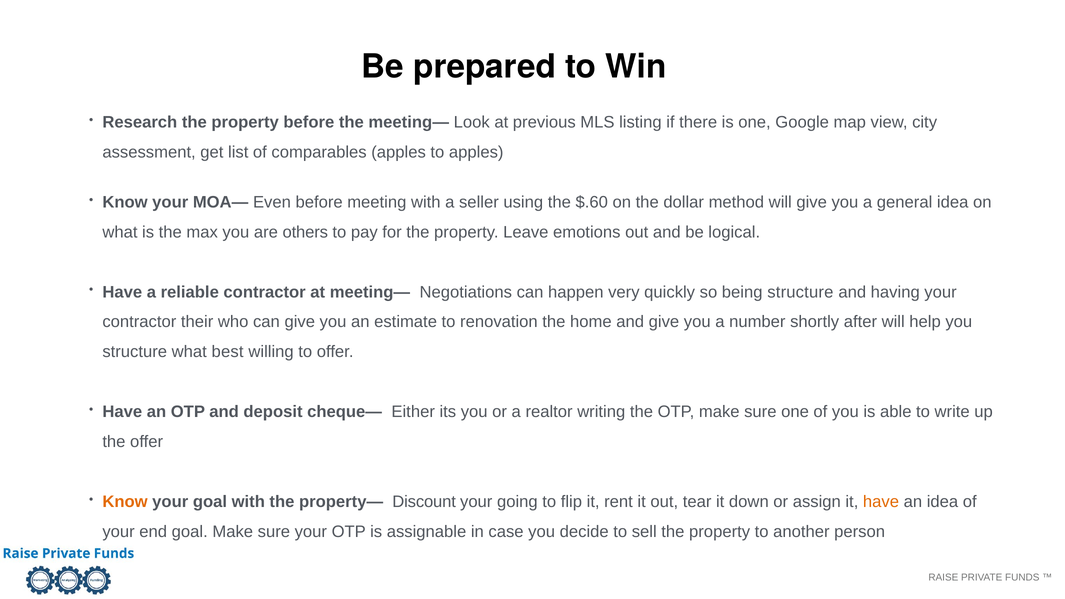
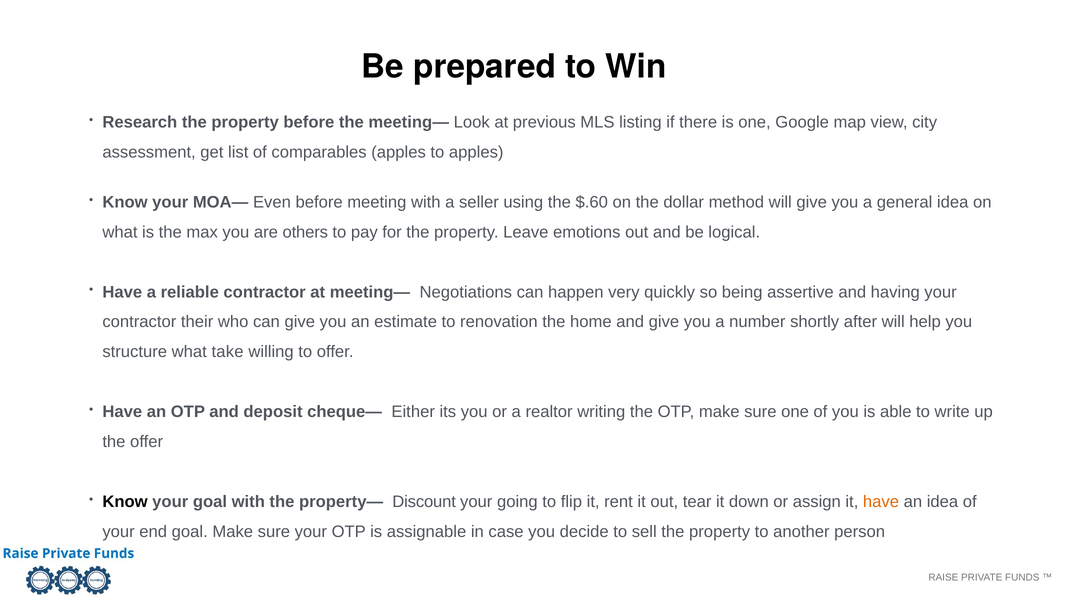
being structure: structure -> assertive
best: best -> take
Know at (125, 502) colour: orange -> black
